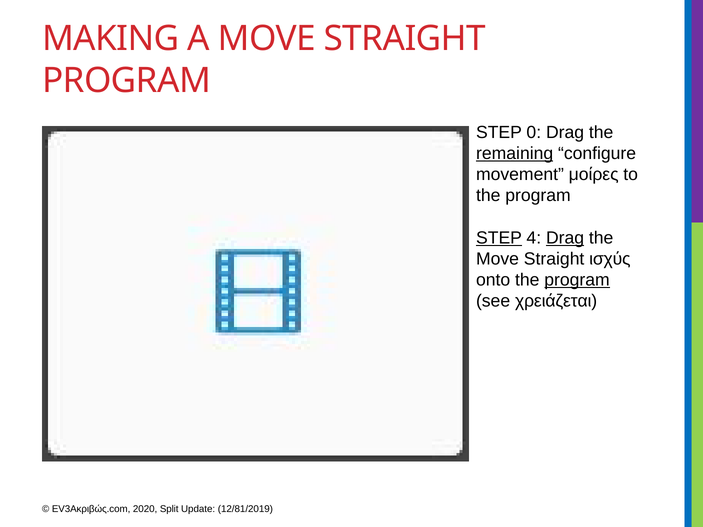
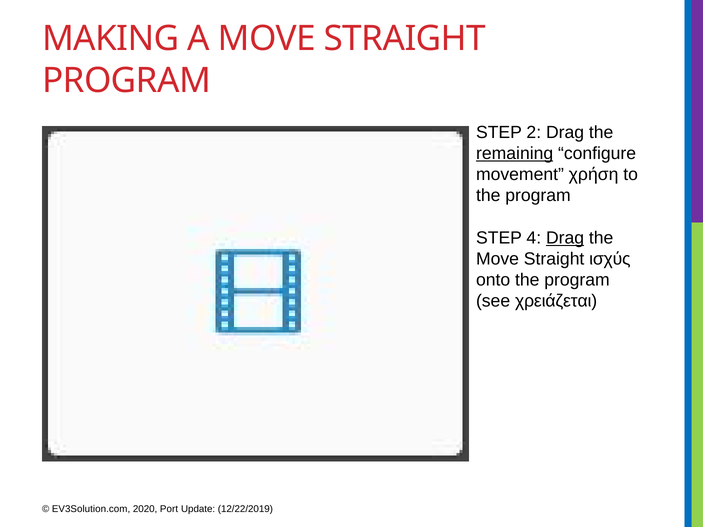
0: 0 -> 2
μοίρες: μοίρες -> χρήση
STEP at (499, 238) underline: present -> none
program at (577, 280) underline: present -> none
EV3Ακριβώς.com: EV3Ακριβώς.com -> EV3Solution.com
Split: Split -> Port
12/81/2019: 12/81/2019 -> 12/22/2019
